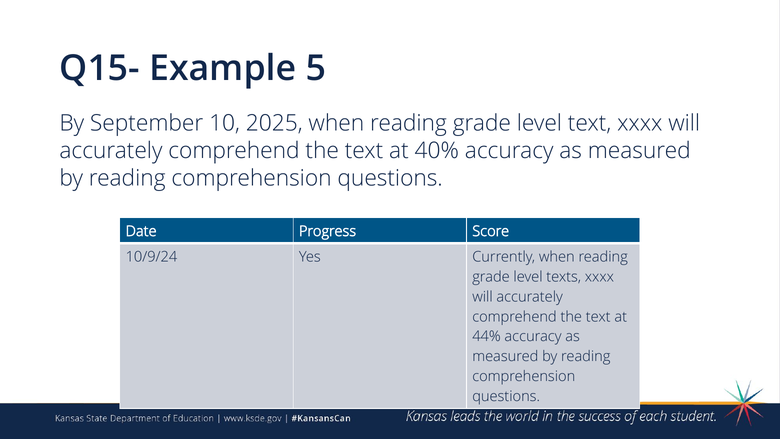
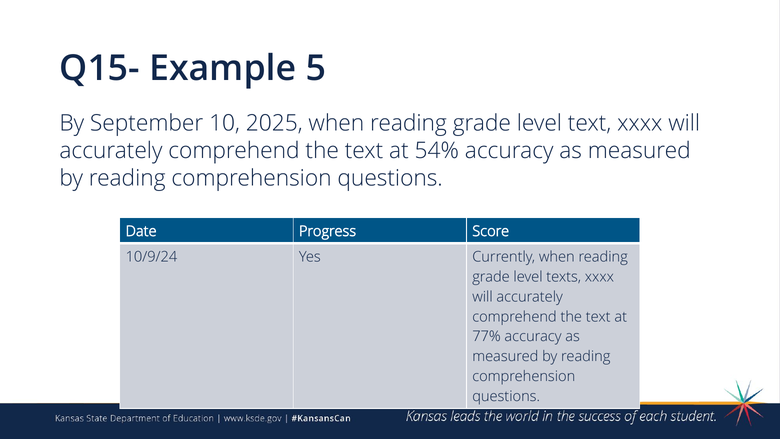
40%: 40% -> 54%
44%: 44% -> 77%
